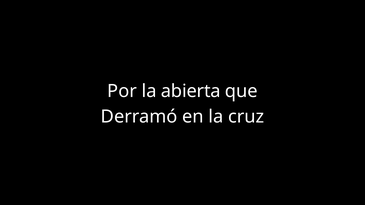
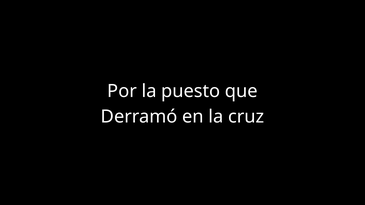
abierta: abierta -> puesto
